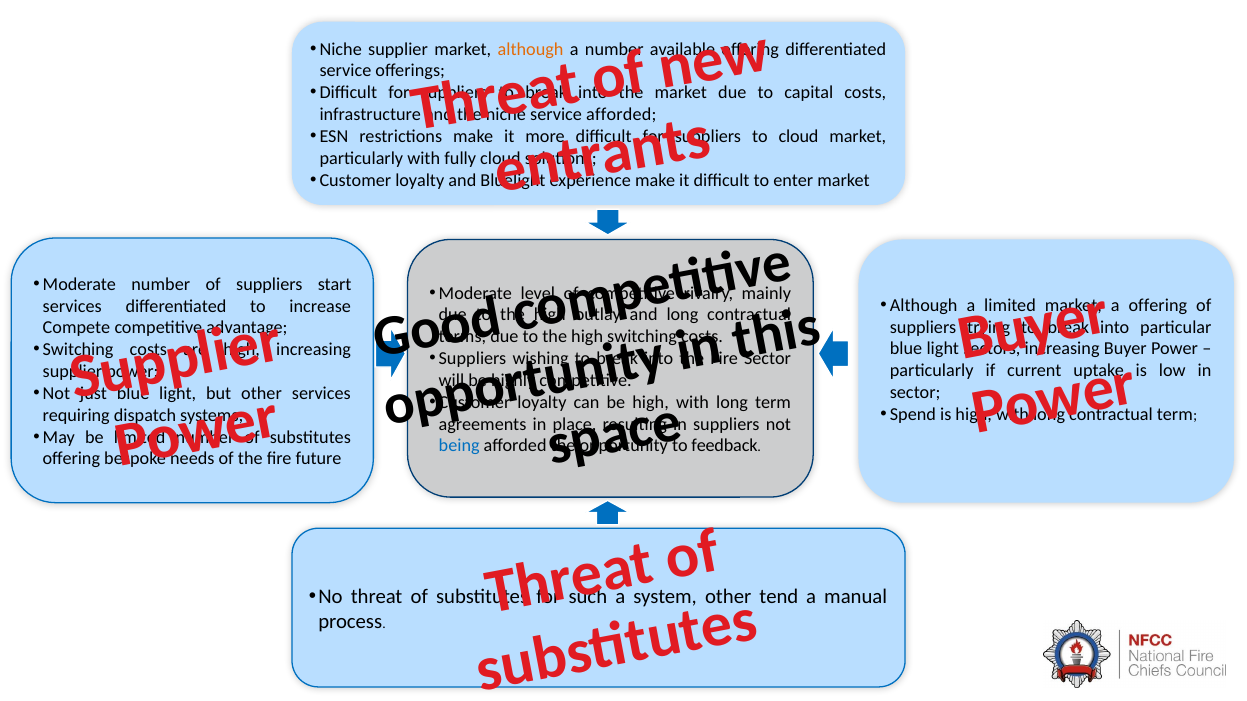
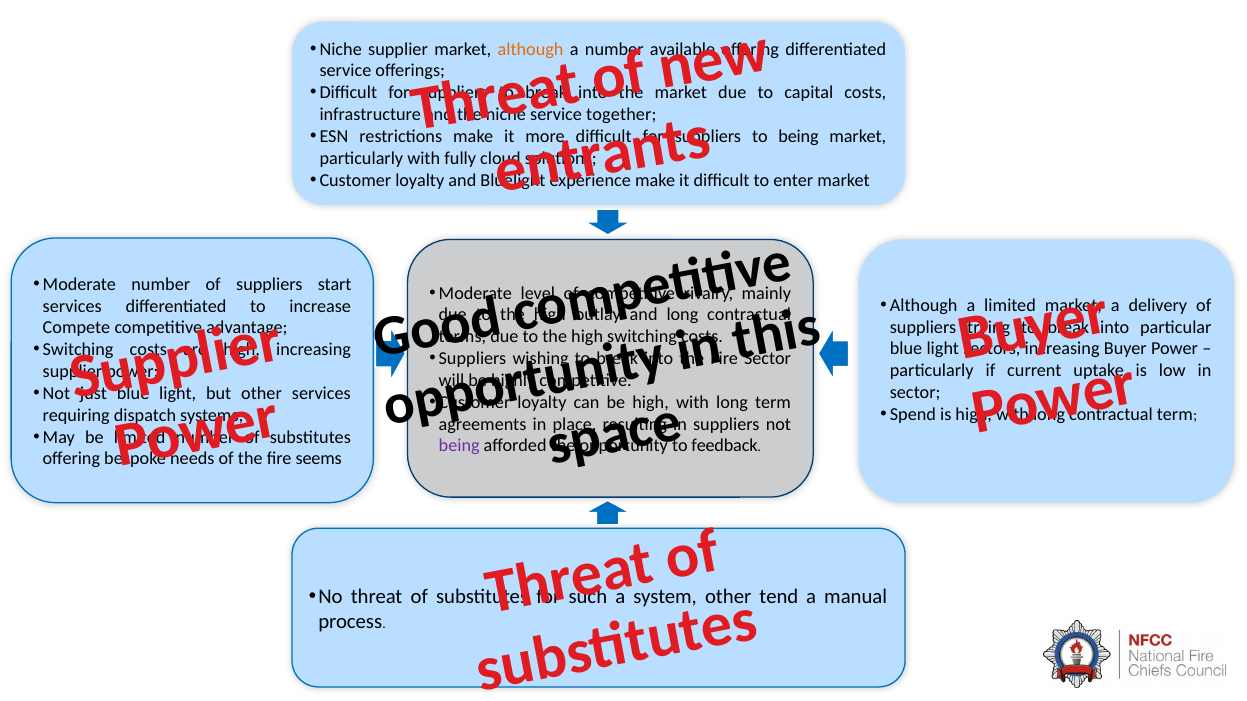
afforded at (621, 115): afforded -> together
to cloud: cloud -> being
offering at (1158, 305): offering -> delivery
being at (459, 446) colour: blue -> purple
future: future -> seems
